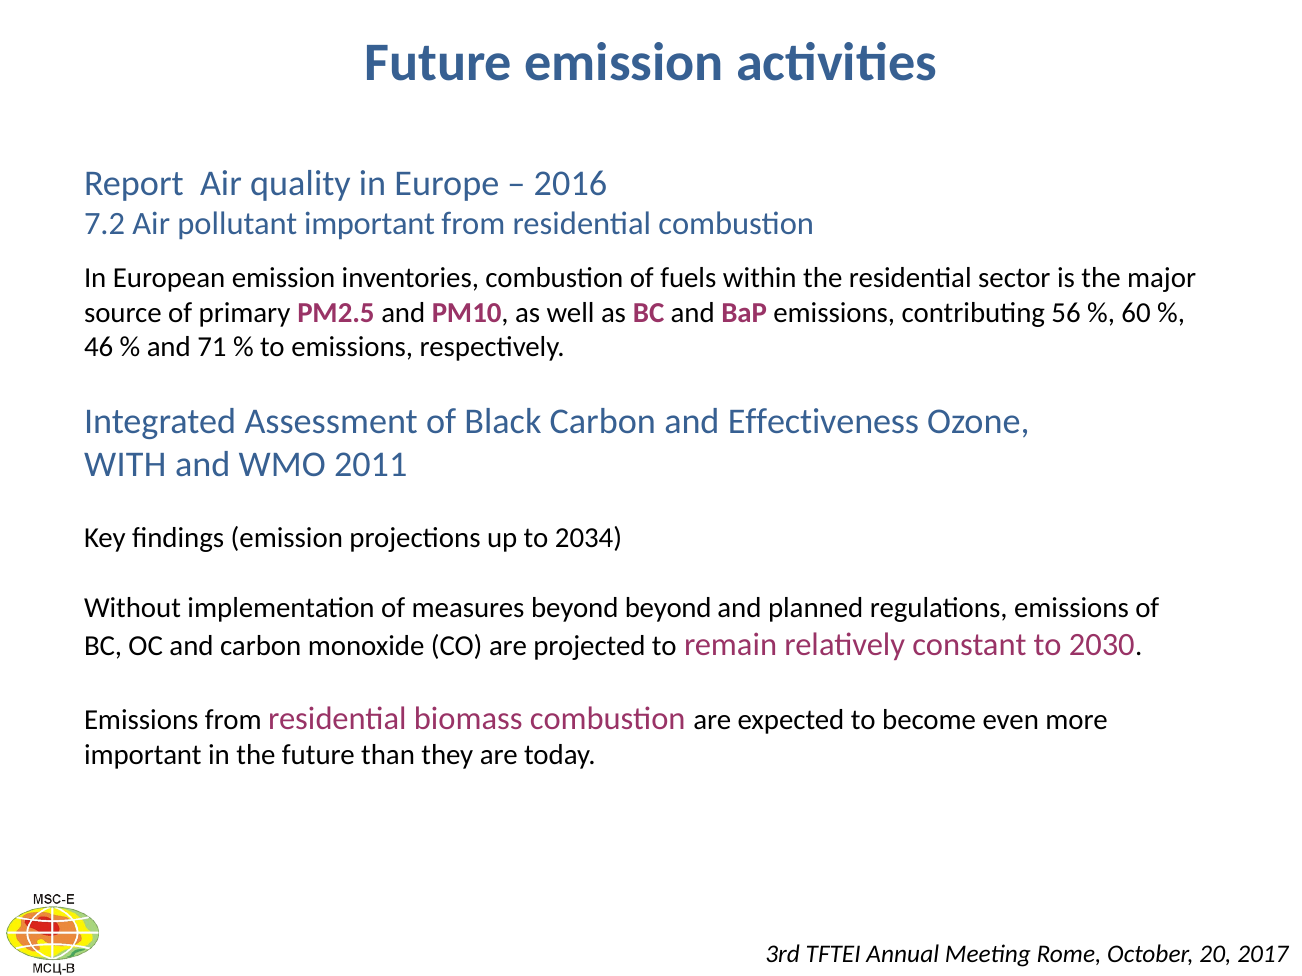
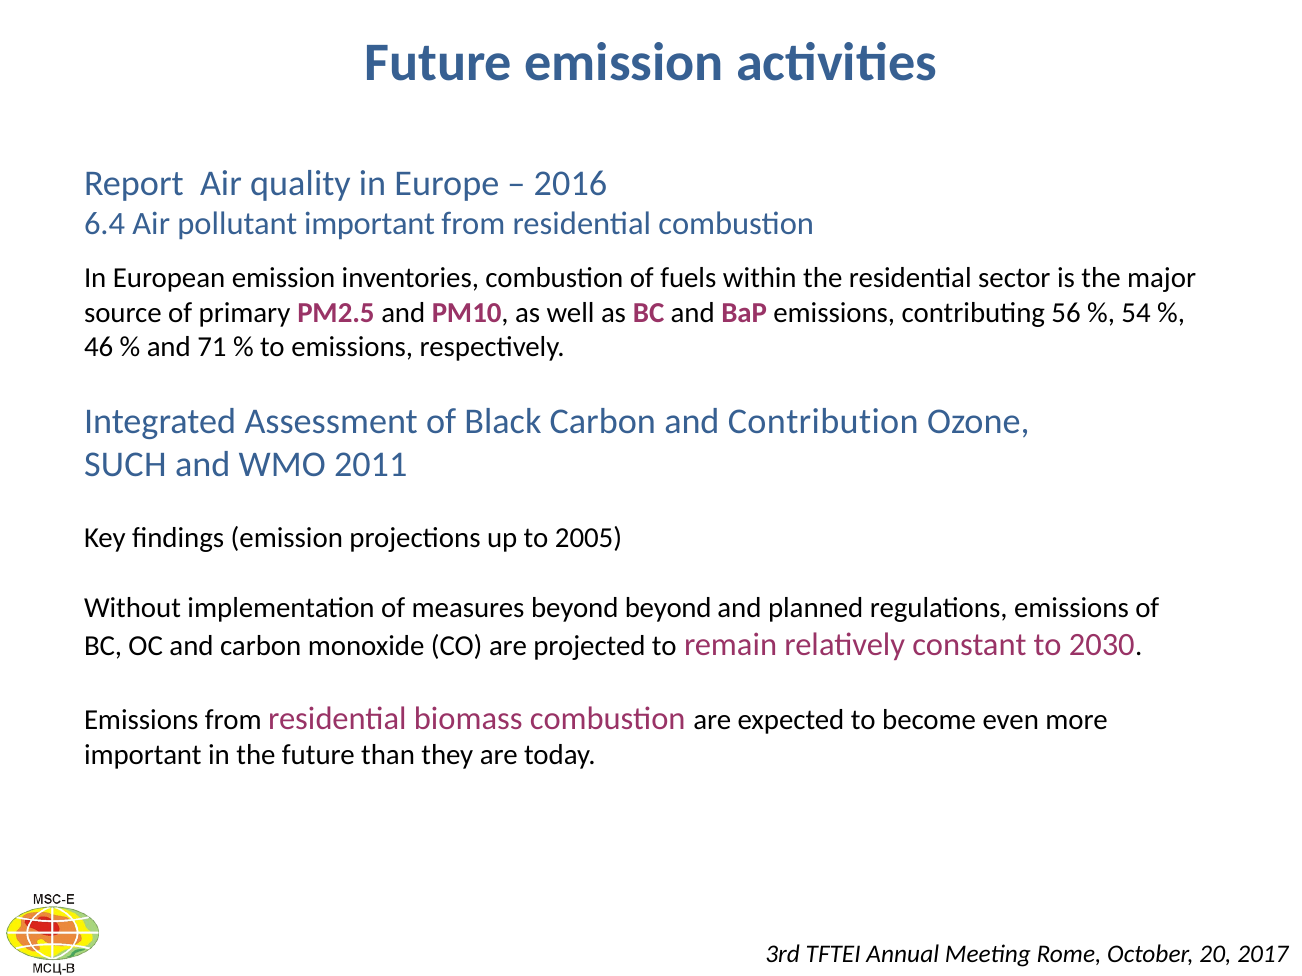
7.2: 7.2 -> 6.4
60: 60 -> 54
Effectiveness: Effectiveness -> Contribution
WITH: WITH -> SUCH
2034: 2034 -> 2005
